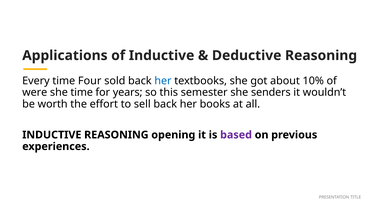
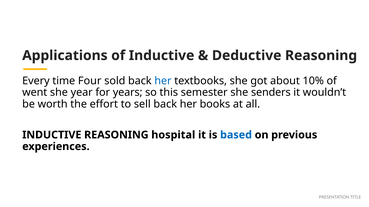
were: were -> went
she time: time -> year
opening: opening -> hospital
based colour: purple -> blue
